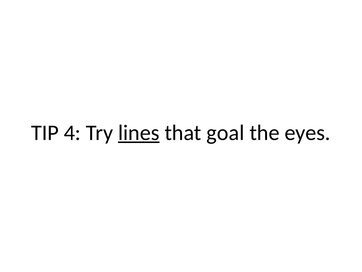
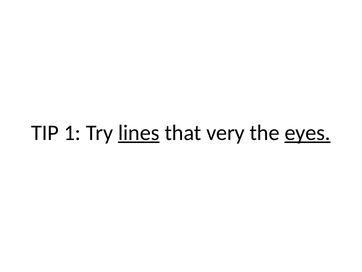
4: 4 -> 1
goal: goal -> very
eyes underline: none -> present
